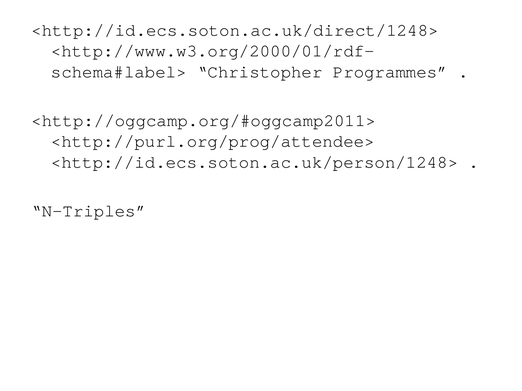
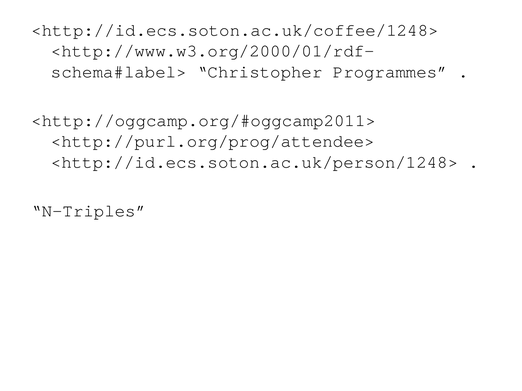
<http://id.ecs.soton.ac.uk/direct/1248>: <http://id.ecs.soton.ac.uk/direct/1248> -> <http://id.ecs.soton.ac.uk/coffee/1248>
